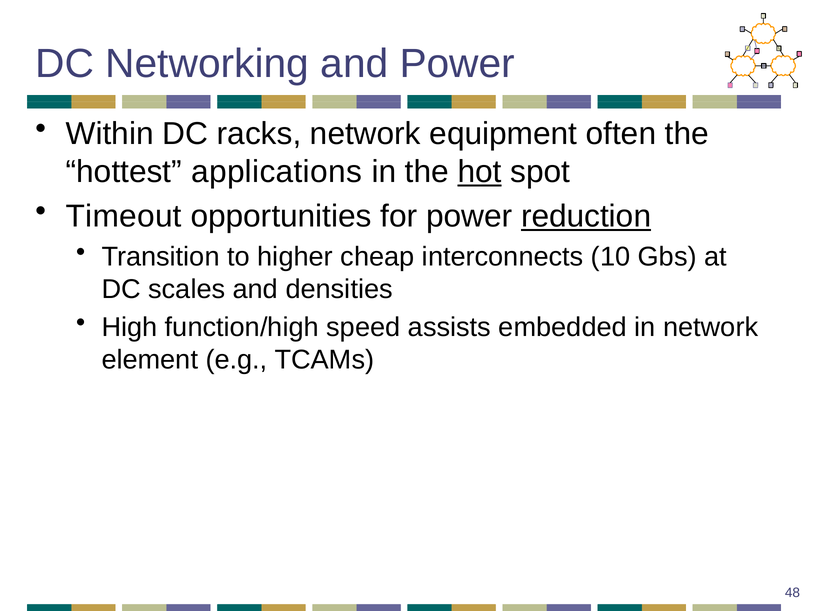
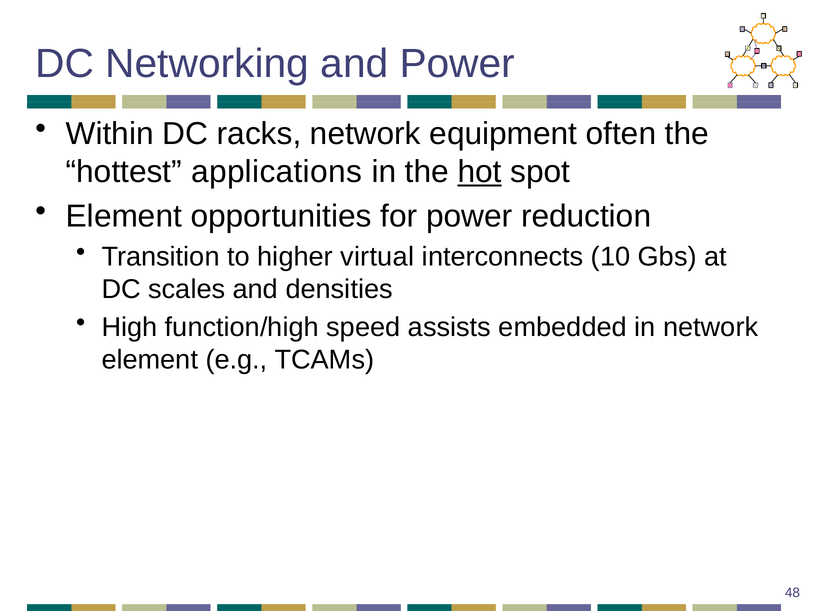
Timeout at (124, 216): Timeout -> Element
reduction underline: present -> none
cheap: cheap -> virtual
